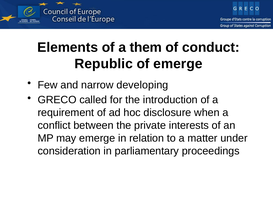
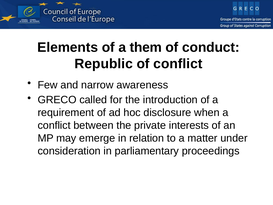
of emerge: emerge -> conflict
developing: developing -> awareness
